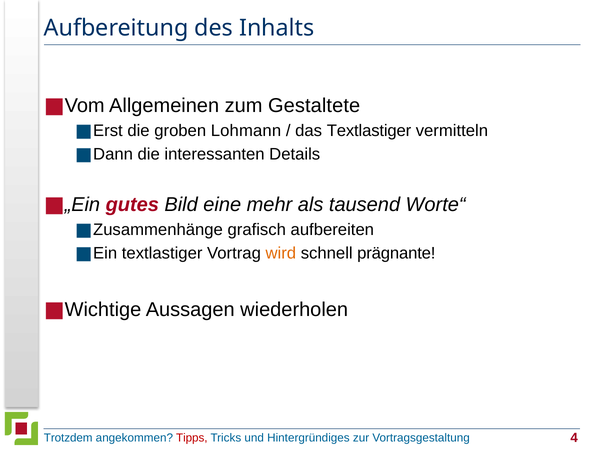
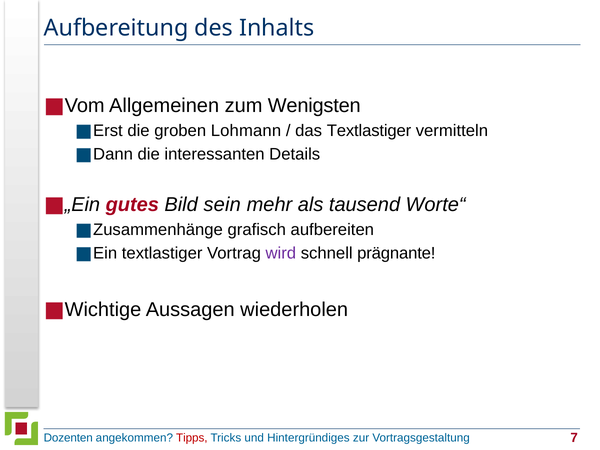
Gestaltete: Gestaltete -> Wenigsten
eine: eine -> sein
wird colour: orange -> purple
Trotzdem: Trotzdem -> Dozenten
4: 4 -> 7
